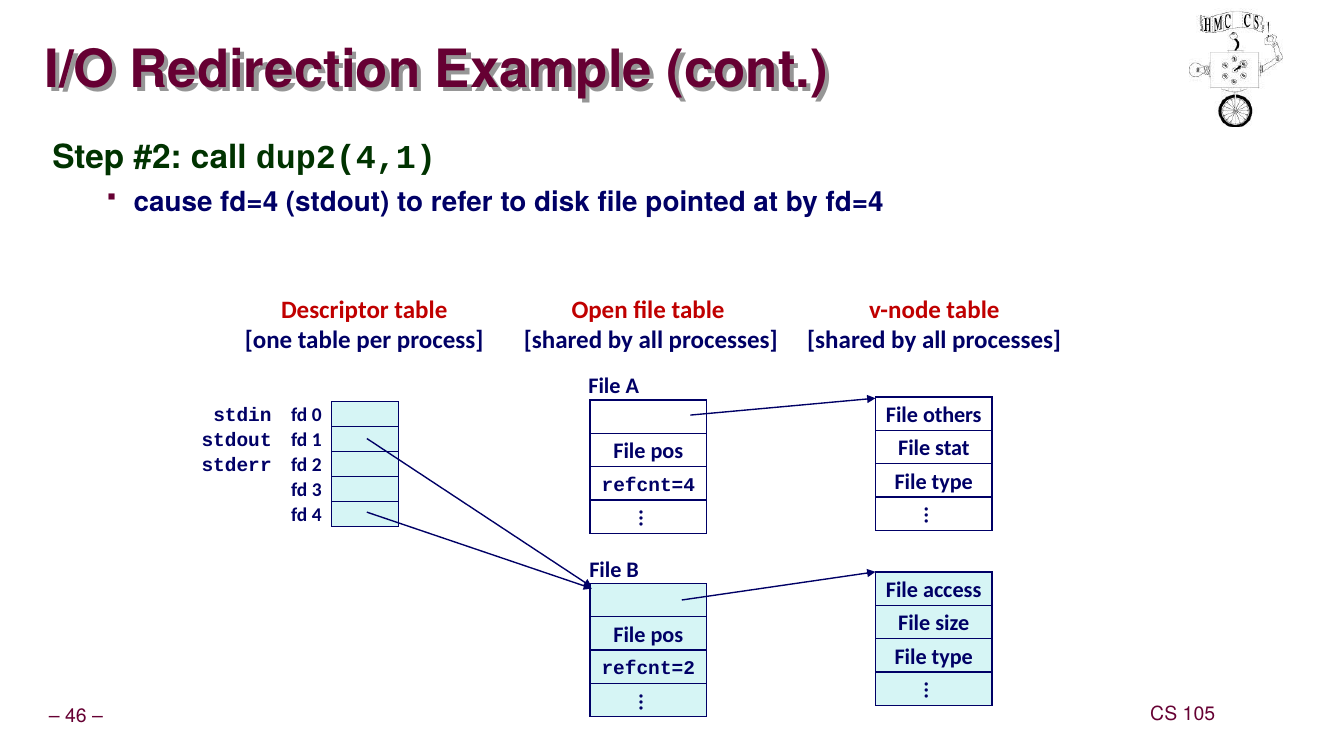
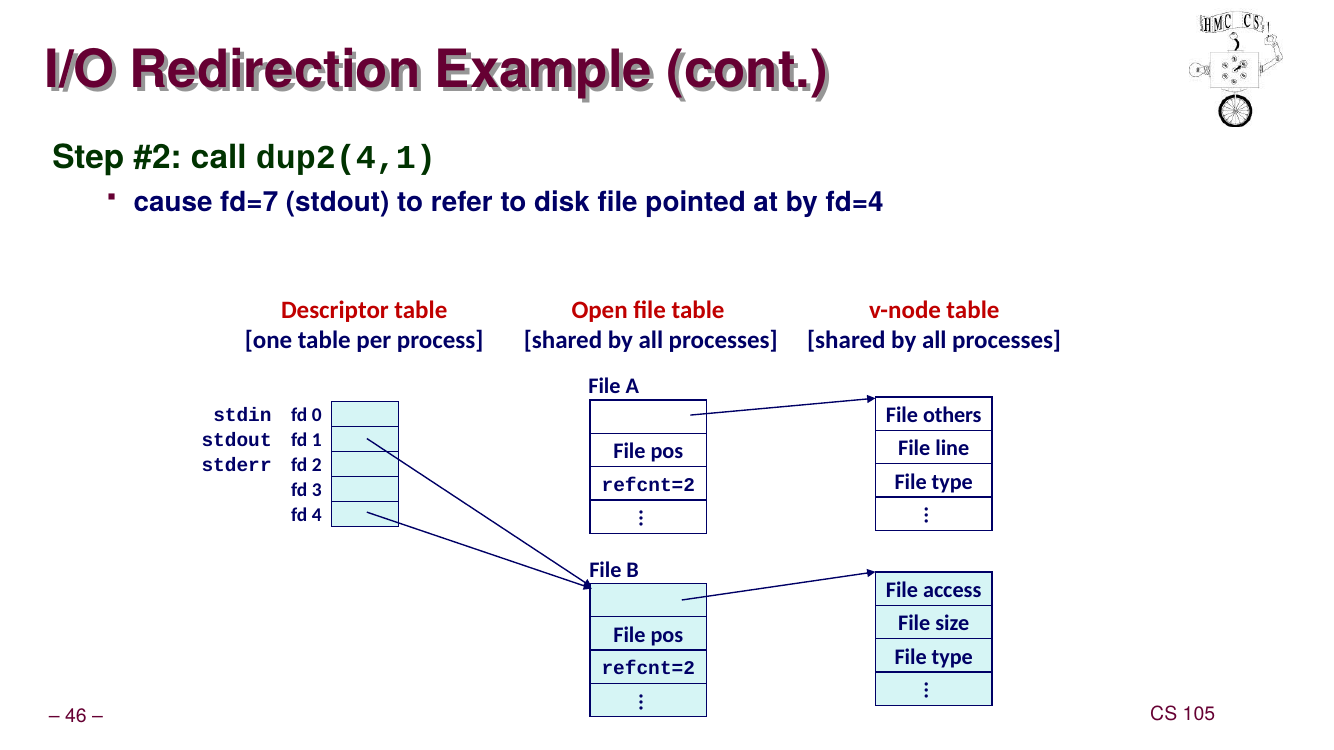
cause fd=4: fd=4 -> fd=7
stat: stat -> line
refcnt=4 at (648, 485): refcnt=4 -> refcnt=2
